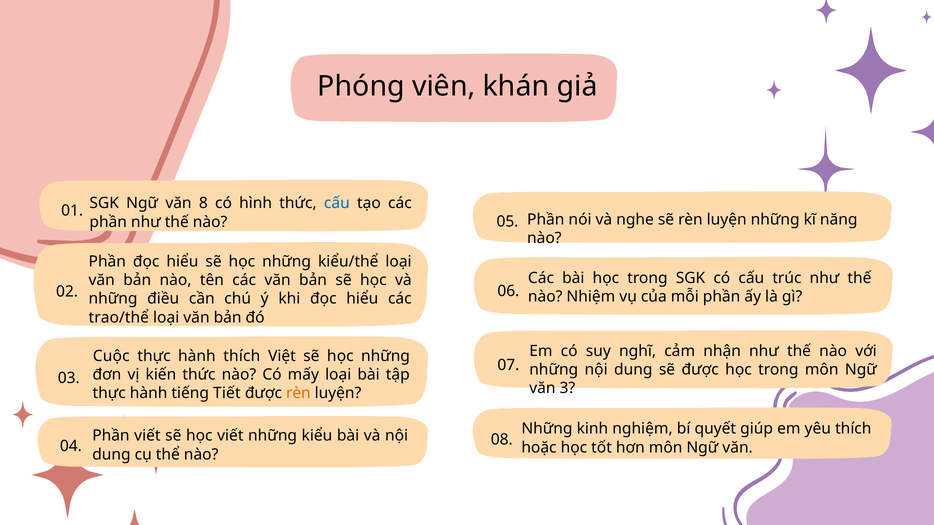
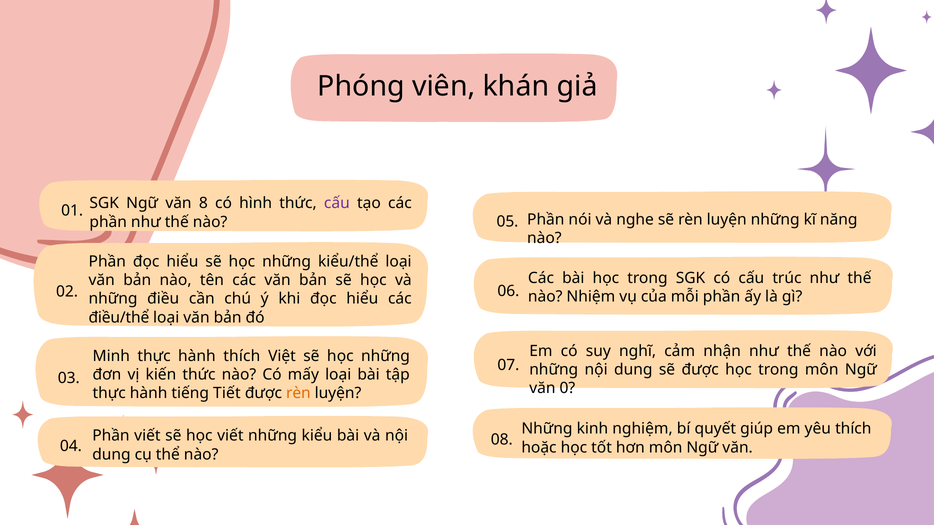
cấu at (337, 203) colour: blue -> purple
trao/thể: trao/thể -> điều/thể
Cuộc: Cuộc -> Minh
3: 3 -> 0
